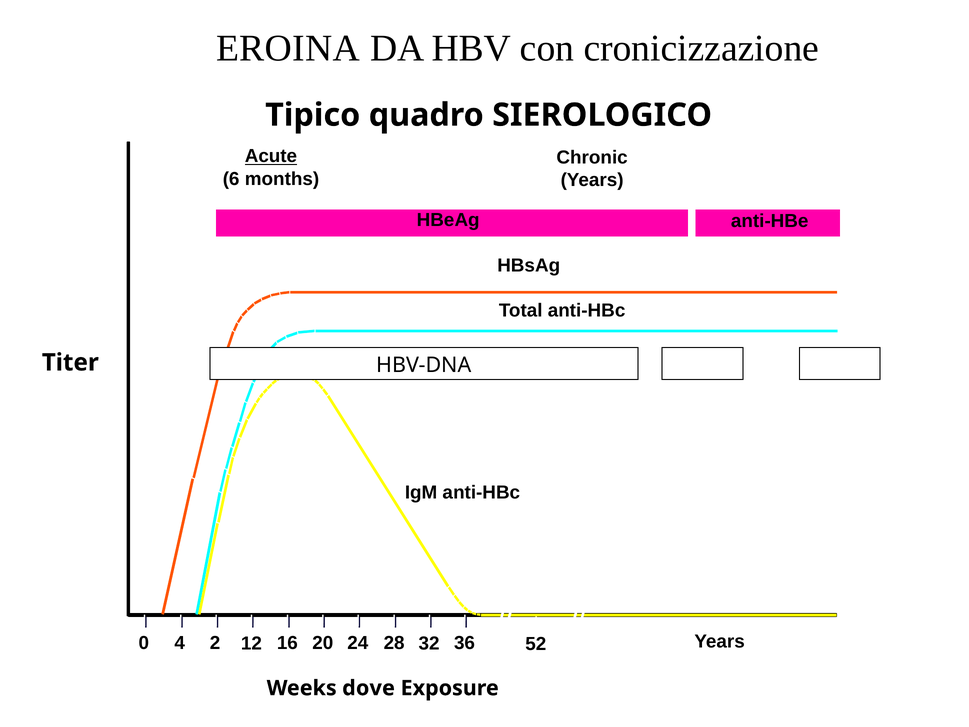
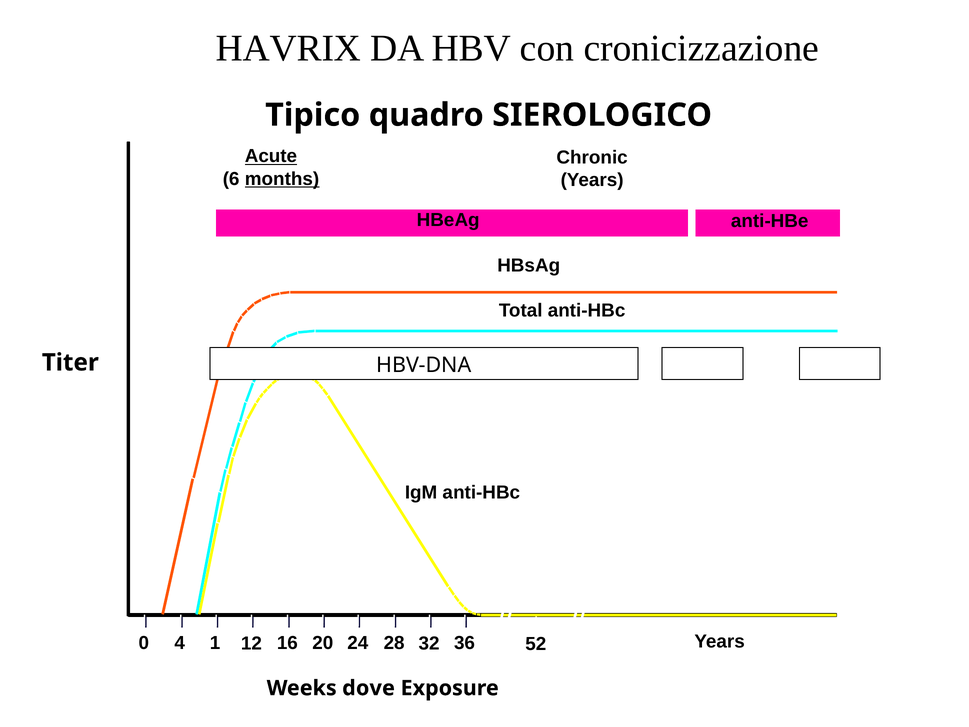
EROINA: EROINA -> HAVRIX
months underline: none -> present
2: 2 -> 1
